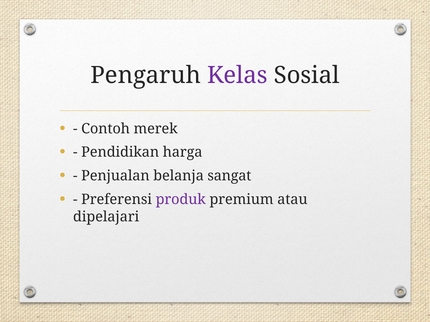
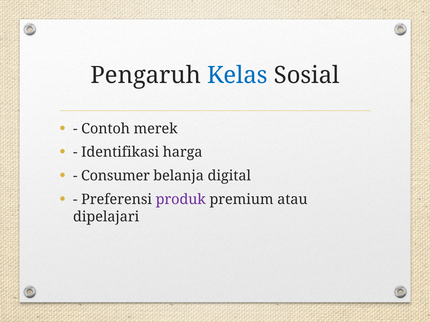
Kelas colour: purple -> blue
Pendidikan: Pendidikan -> Identifikasi
Penjualan: Penjualan -> Consumer
sangat: sangat -> digital
